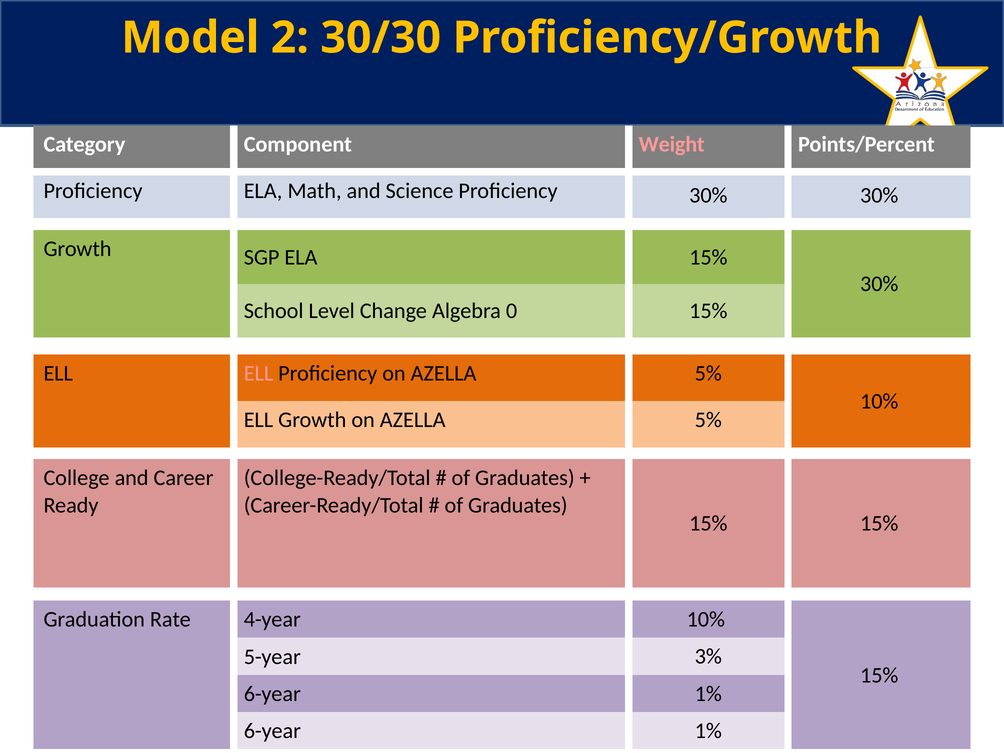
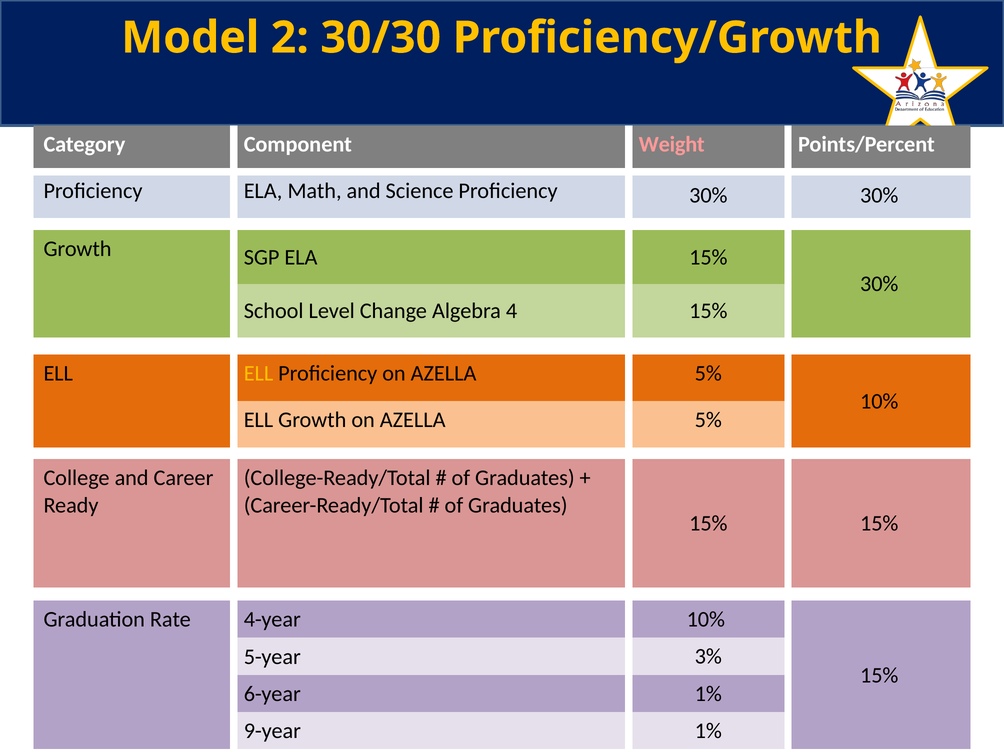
0: 0 -> 4
ELL at (259, 373) colour: pink -> yellow
6-year at (272, 731): 6-year -> 9-year
